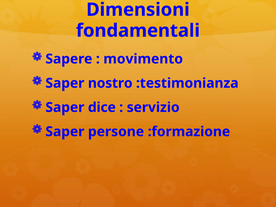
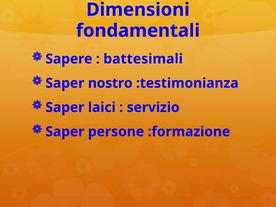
movimento: movimento -> battesimali
dice: dice -> laici
